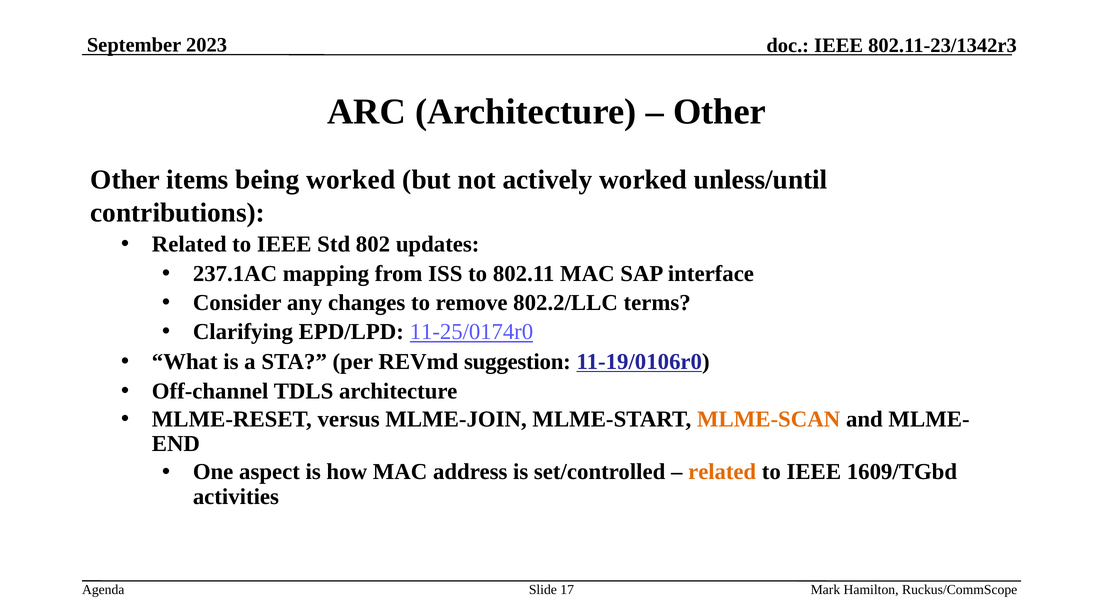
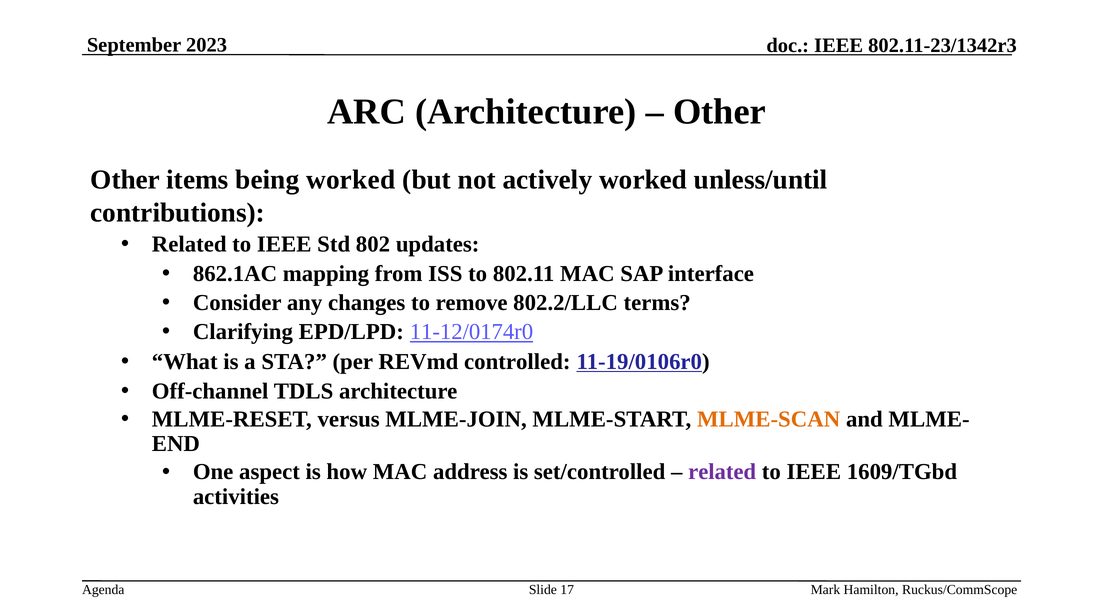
237.1AC: 237.1AC -> 862.1AC
11-25/0174r0: 11-25/0174r0 -> 11-12/0174r0
suggestion: suggestion -> controlled
related at (722, 472) colour: orange -> purple
